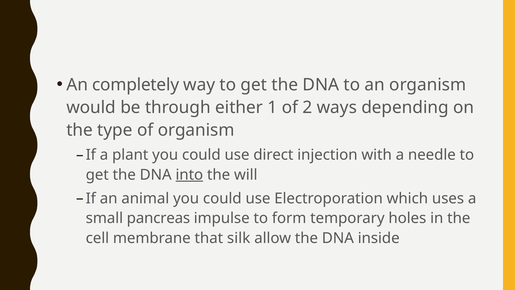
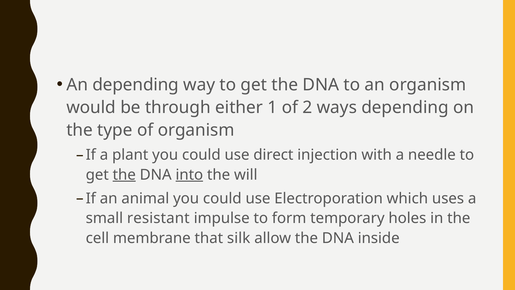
An completely: completely -> depending
the at (124, 175) underline: none -> present
pancreas: pancreas -> resistant
